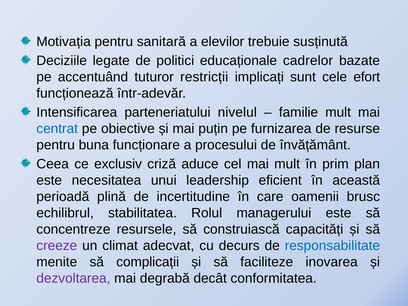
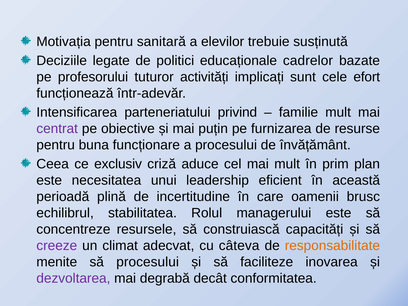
accentuând: accentuând -> profesorului
restricții: restricții -> activități
nivelul: nivelul -> privind
centrat colour: blue -> purple
decurs: decurs -> câteva
responsabilitate colour: blue -> orange
să complicații: complicații -> procesului
